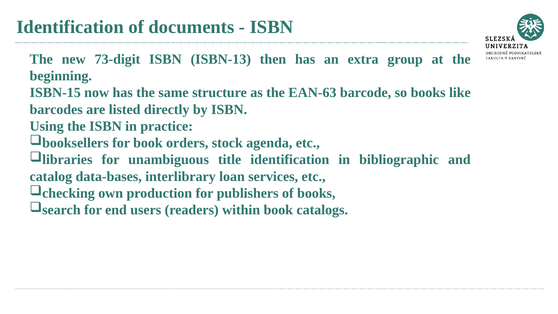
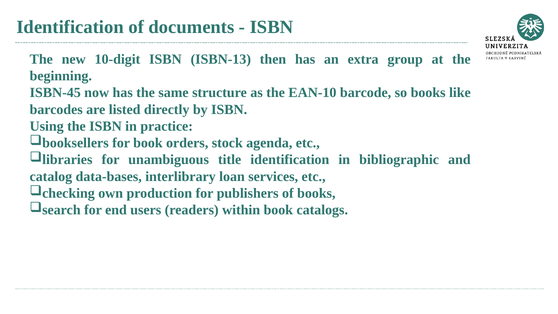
73-digit: 73-digit -> 10-digit
ISBN-15: ISBN-15 -> ISBN-45
EAN-63: EAN-63 -> EAN-10
